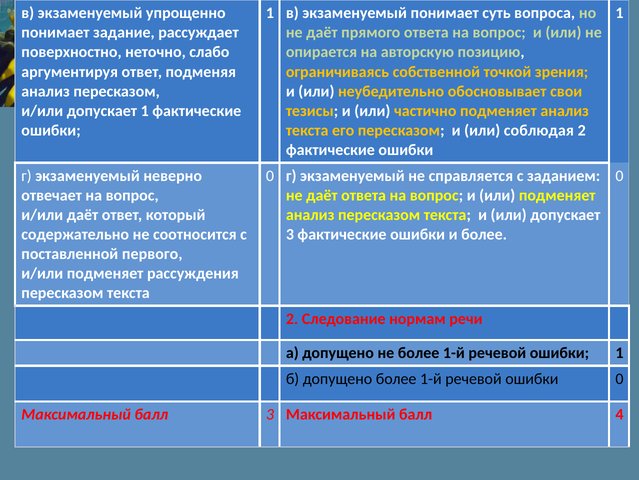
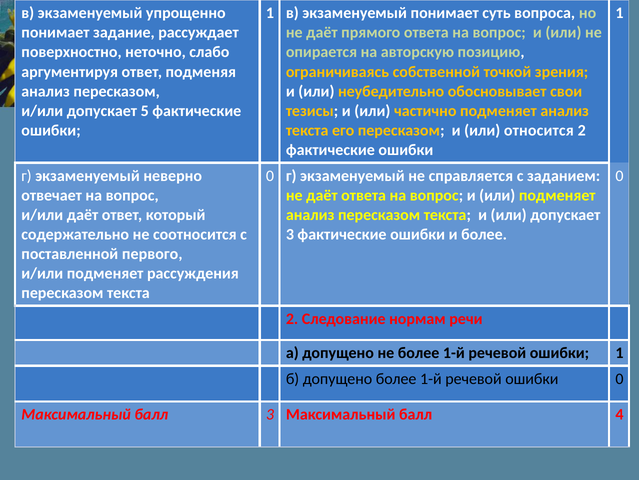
допускает 1: 1 -> 5
соблюдая: соблюдая -> относится
